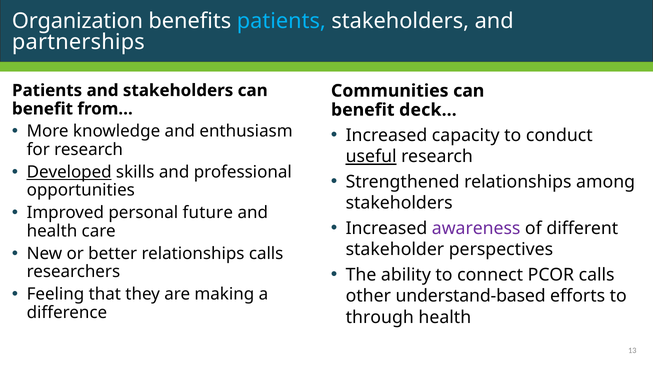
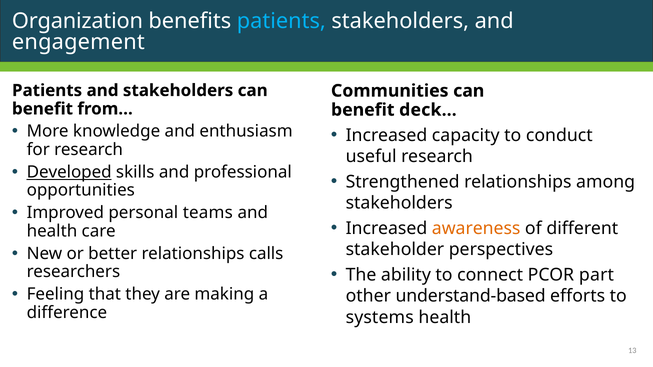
partnerships: partnerships -> engagement
useful underline: present -> none
future: future -> teams
awareness colour: purple -> orange
PCOR calls: calls -> part
through: through -> systems
